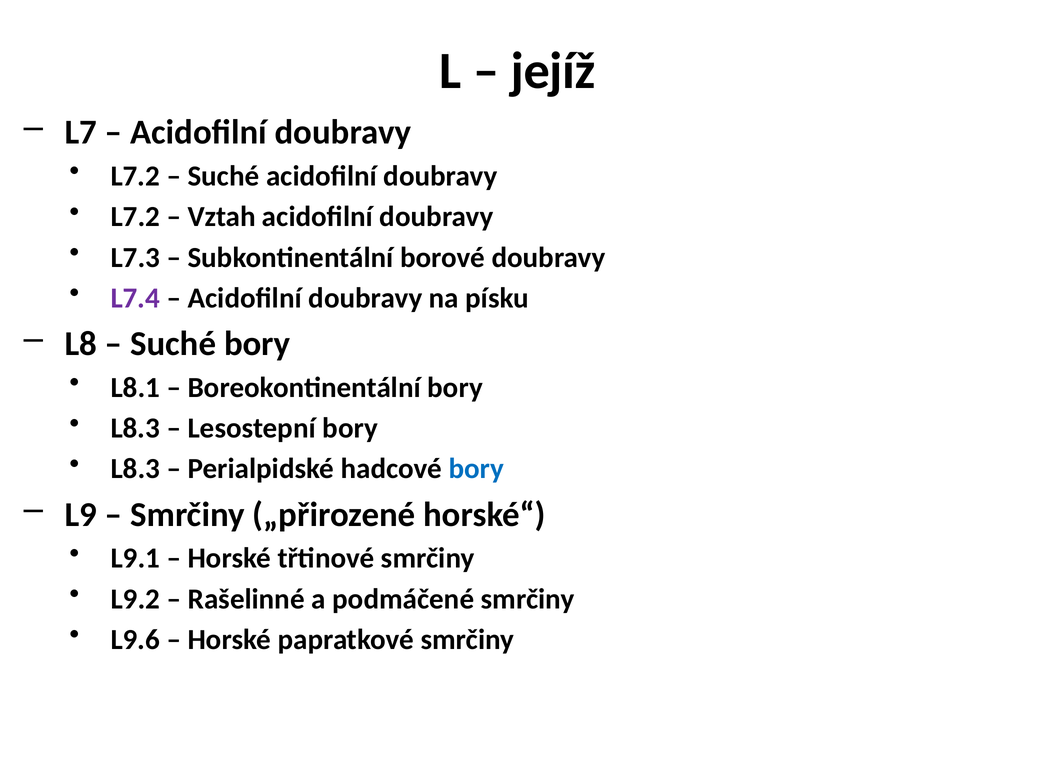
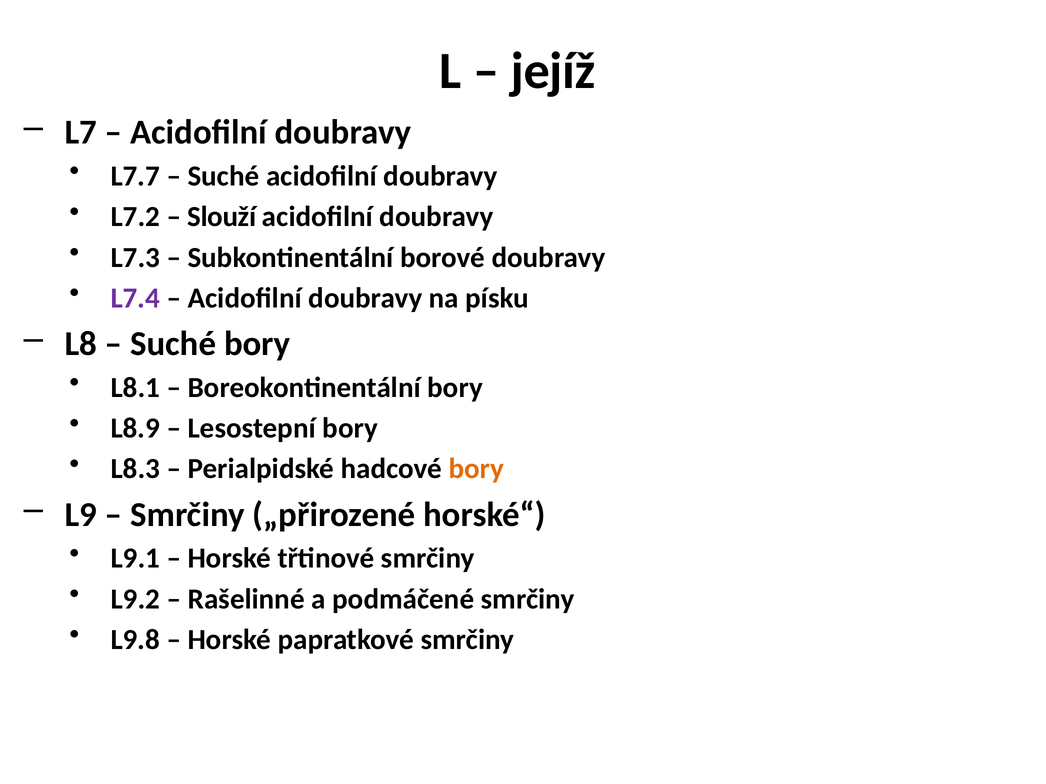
L7.2 at (135, 176): L7.2 -> L7.7
Vztah: Vztah -> Slouží
L8.3 at (135, 428): L8.3 -> L8.9
bory at (476, 469) colour: blue -> orange
L9.6: L9.6 -> L9.8
